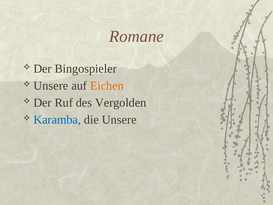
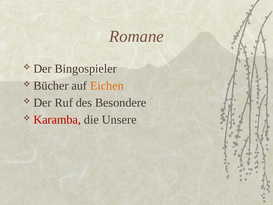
Unsere at (51, 86): Unsere -> Bücher
Vergolden: Vergolden -> Besondere
Karamba colour: blue -> red
